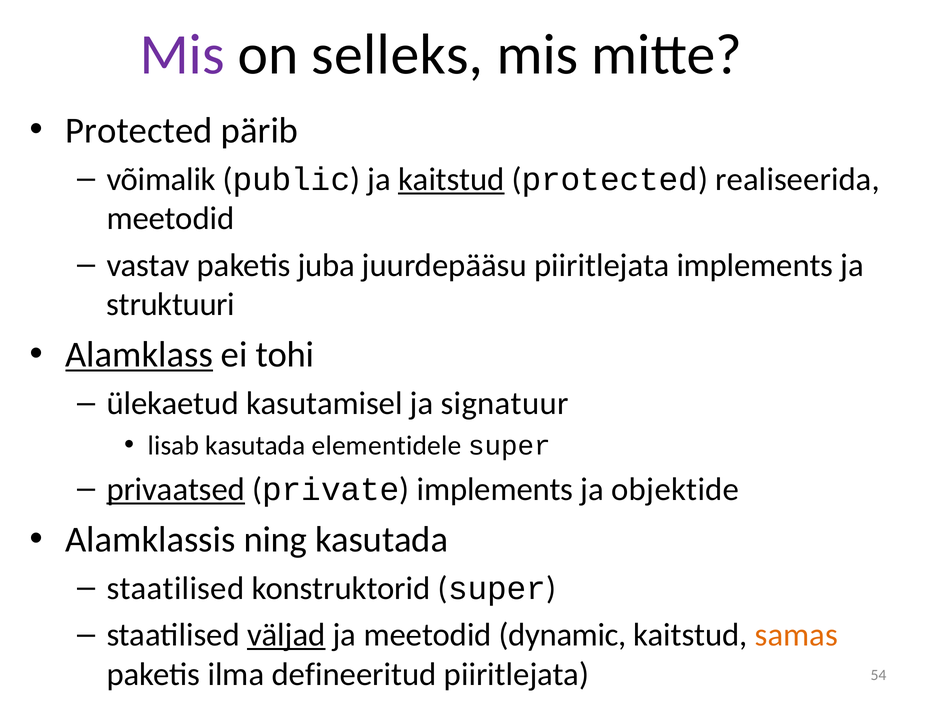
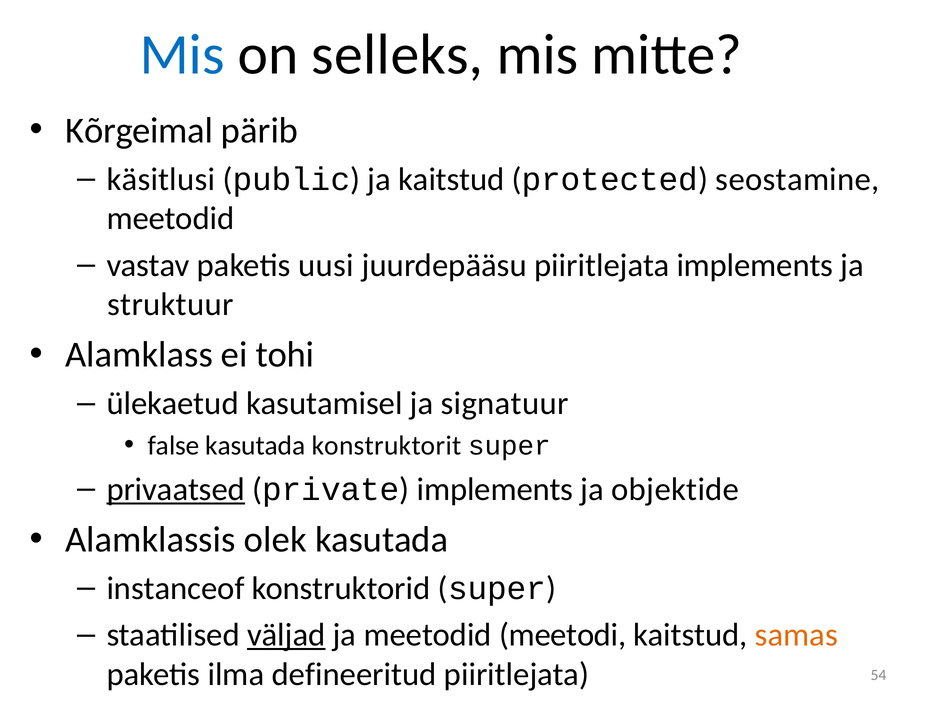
Mis at (182, 55) colour: purple -> blue
Protected at (139, 131): Protected -> Kõrgeimal
võimalik: võimalik -> käsitlusi
kaitstud at (451, 179) underline: present -> none
realiseerida: realiseerida -> seostamine
juba: juba -> uusi
struktuuri: struktuuri -> struktuur
Alamklass underline: present -> none
lisab: lisab -> false
elementidele: elementidele -> konstruktorit
ning: ning -> olek
staatilised at (175, 589): staatilised -> instanceof
dynamic: dynamic -> meetodi
